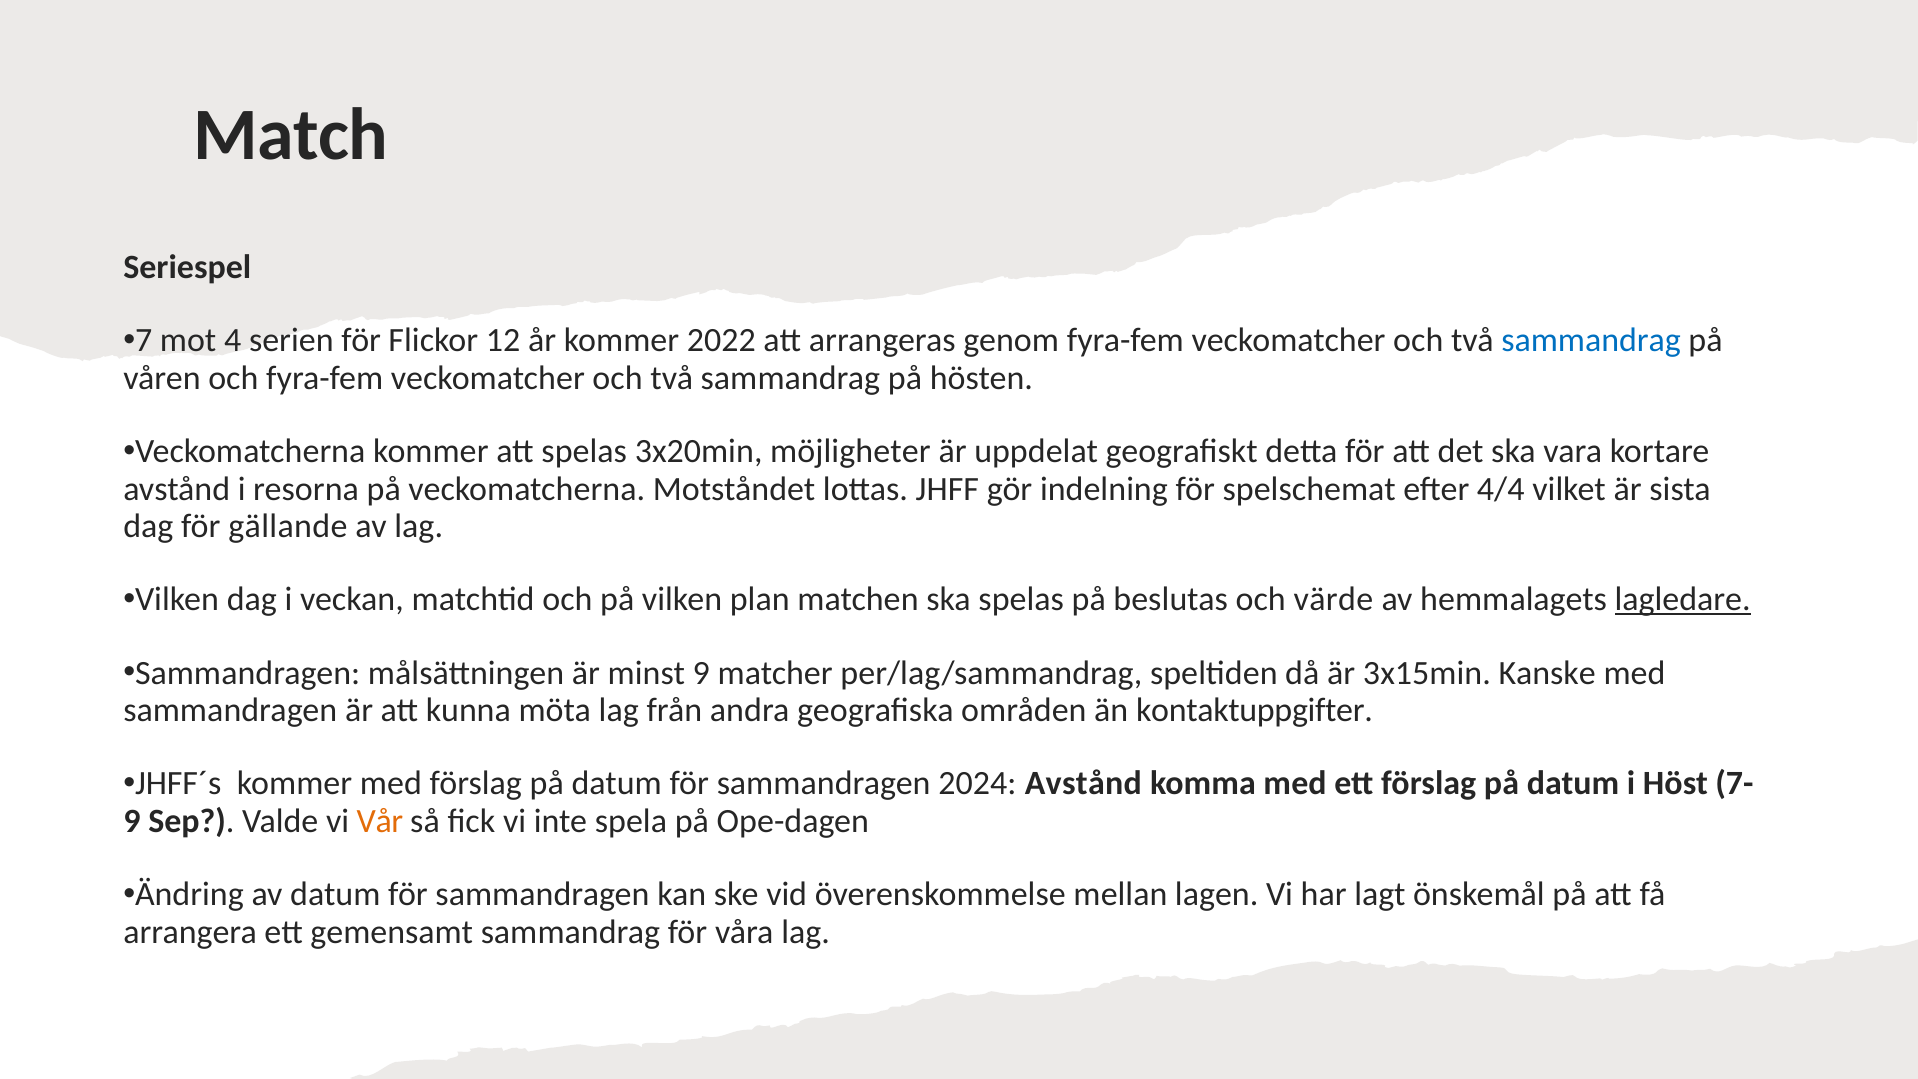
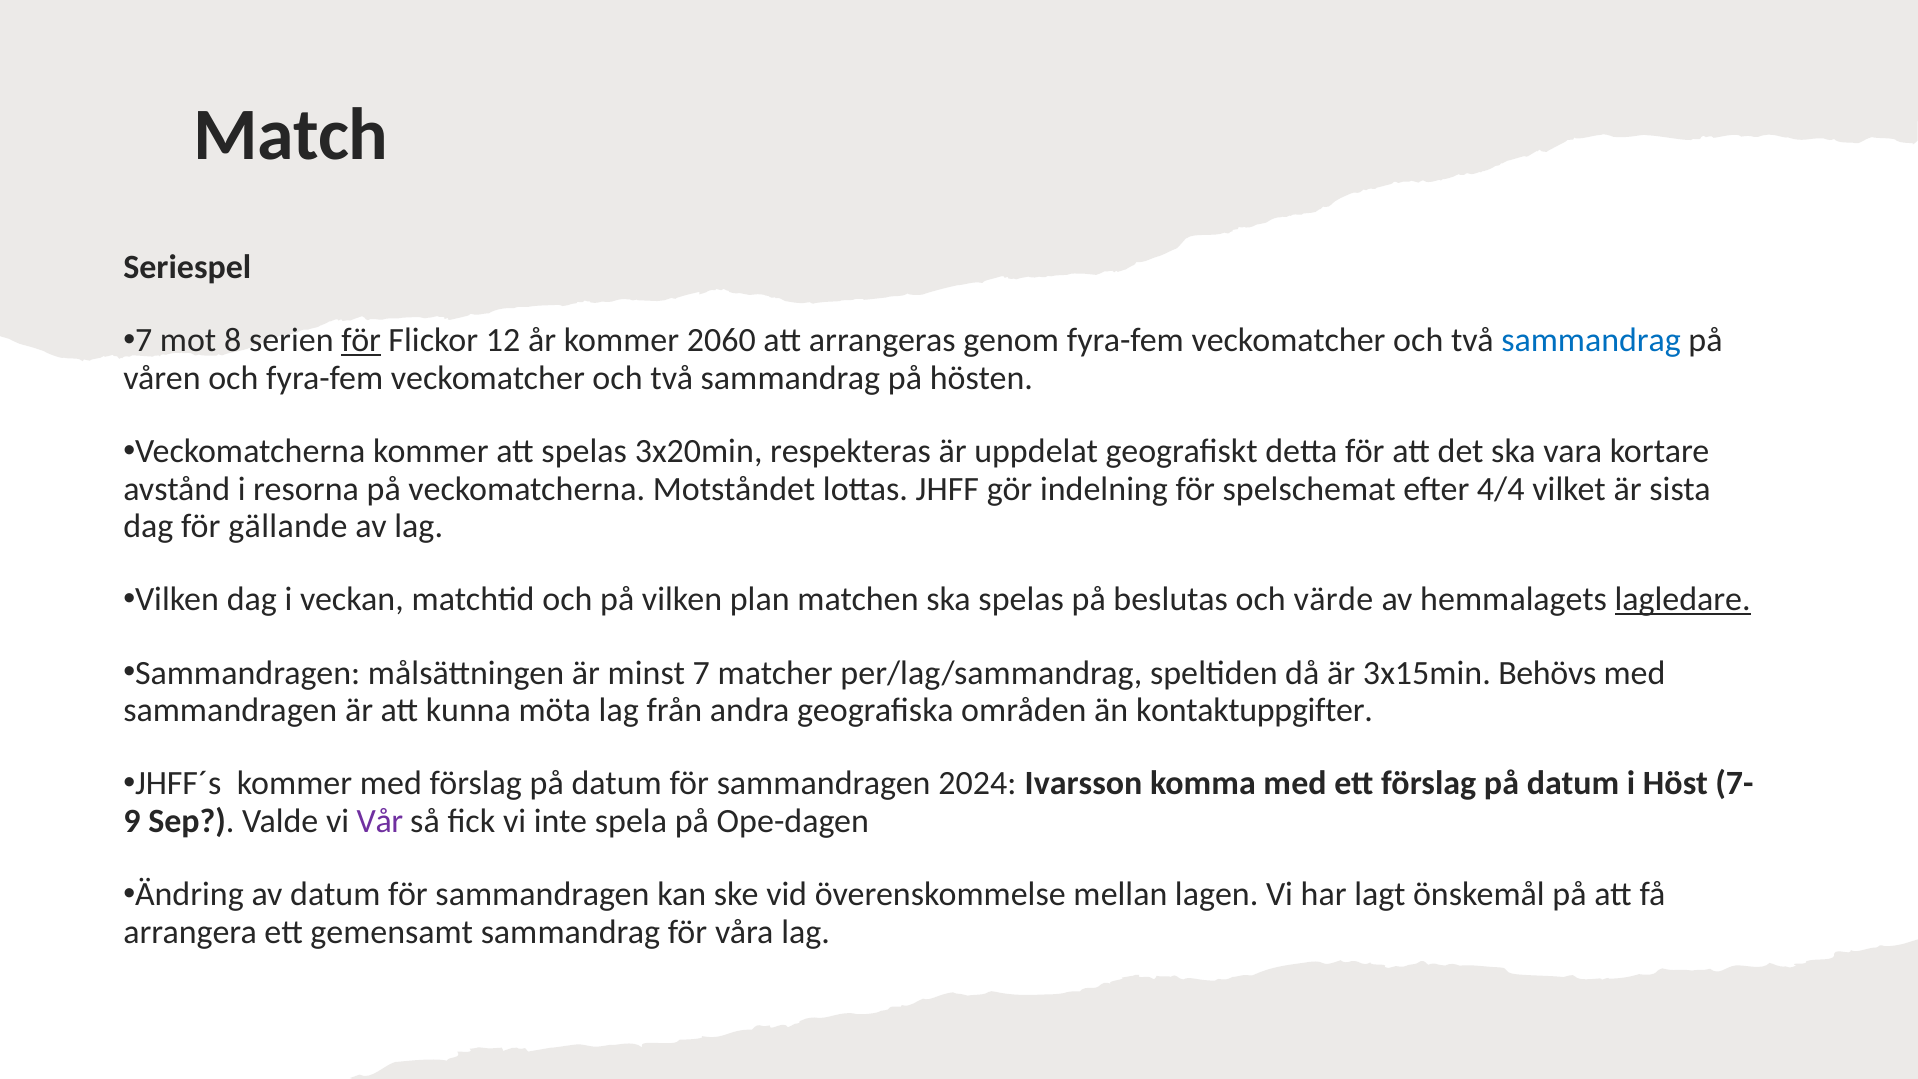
4: 4 -> 8
för at (361, 341) underline: none -> present
2022: 2022 -> 2060
möjligheter: möjligheter -> respekteras
minst 9: 9 -> 7
Kanske: Kanske -> Behövs
2024 Avstånd: Avstånd -> Ivarsson
Vår colour: orange -> purple
